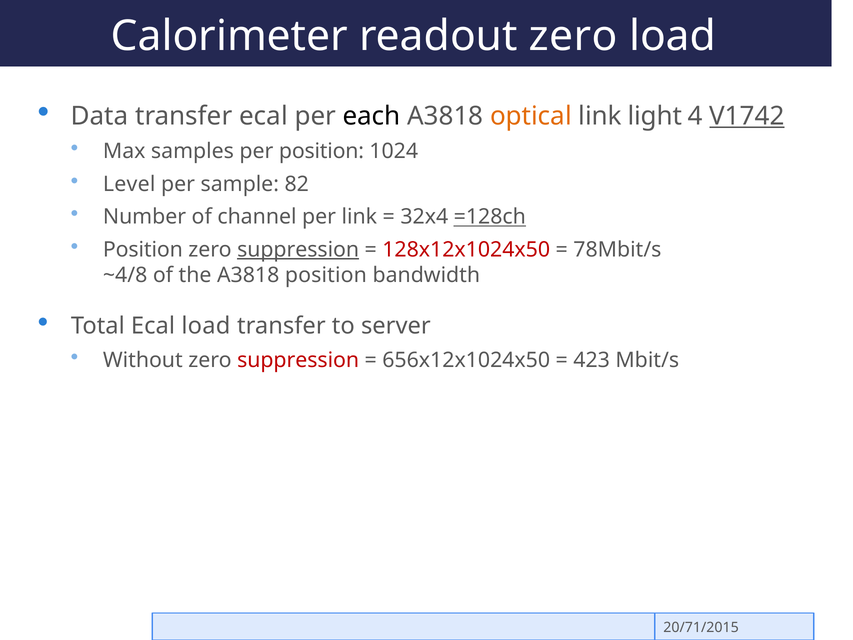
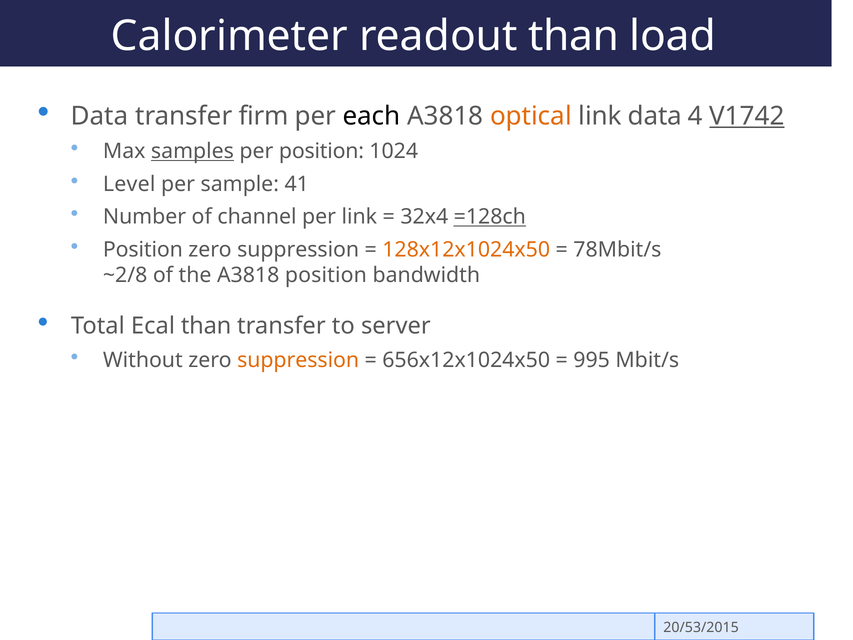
readout zero: zero -> than
transfer ecal: ecal -> firm
link light: light -> data
samples underline: none -> present
82: 82 -> 41
suppression at (298, 249) underline: present -> none
128x12x1024x50 colour: red -> orange
~4/8: ~4/8 -> ~2/8
Ecal load: load -> than
suppression at (298, 360) colour: red -> orange
423: 423 -> 995
20/71/2015: 20/71/2015 -> 20/53/2015
